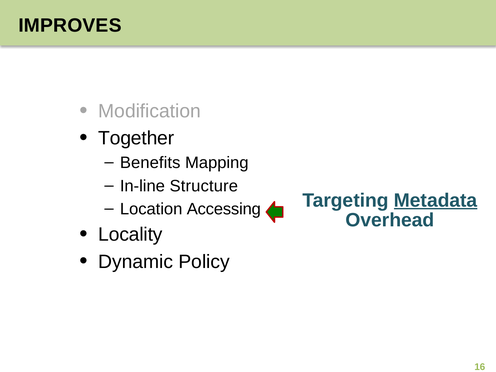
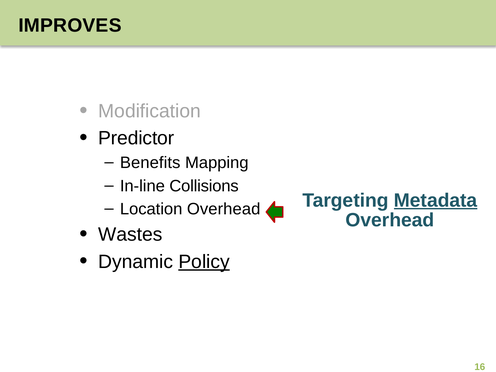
Together: Together -> Predictor
Structure: Structure -> Collisions
Location Accessing: Accessing -> Overhead
Locality: Locality -> Wastes
Policy underline: none -> present
